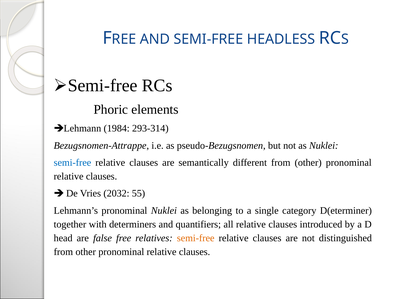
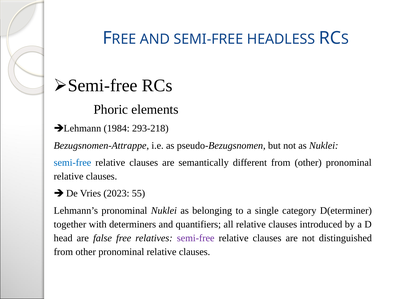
293-314: 293-314 -> 293-218
2032: 2032 -> 2023
semi-free at (196, 238) colour: orange -> purple
